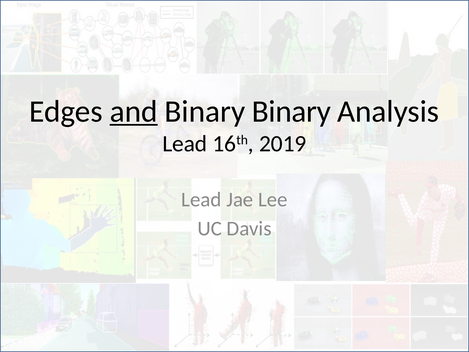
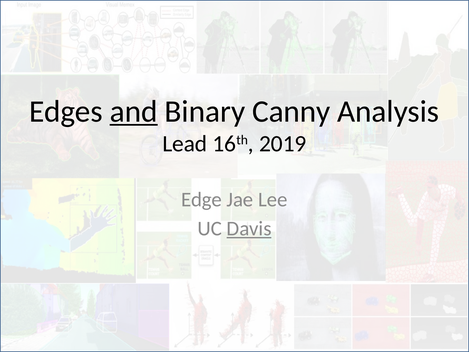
Binary Binary: Binary -> Canny
Lead at (201, 199): Lead -> Edge
Davis underline: none -> present
